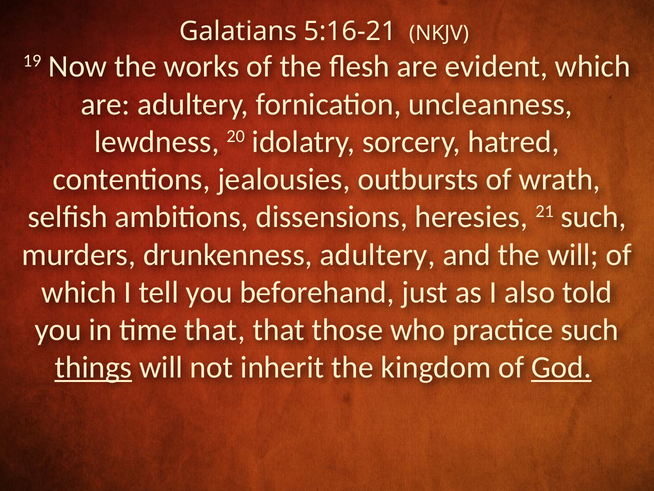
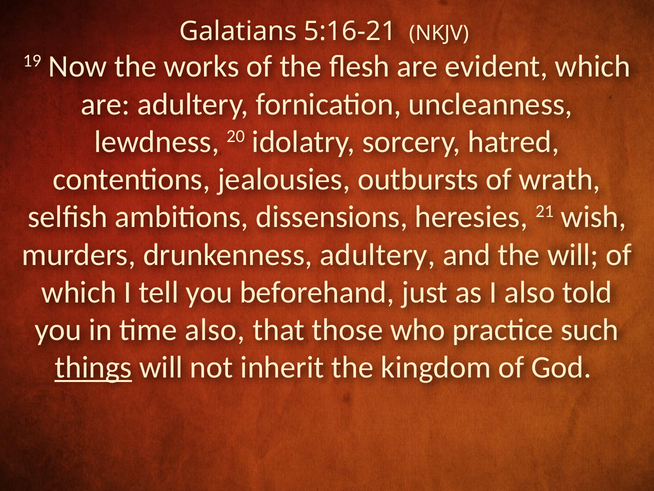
21 such: such -> wish
time that: that -> also
God underline: present -> none
